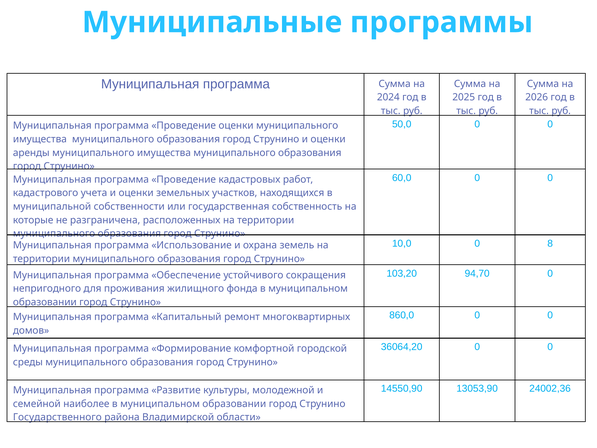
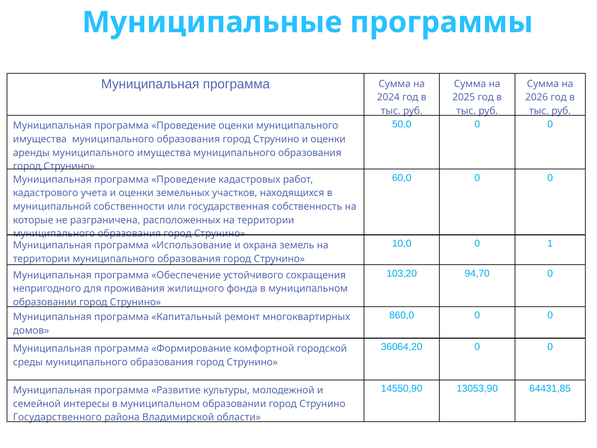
8: 8 -> 1
24002,36: 24002,36 -> 64431,85
наиболее: наиболее -> интересы
